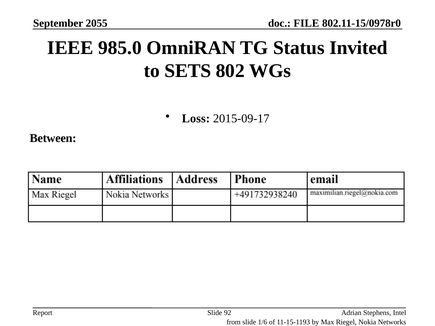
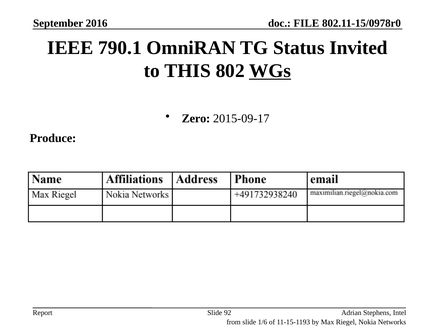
2055: 2055 -> 2016
985.0: 985.0 -> 790.1
SETS: SETS -> THIS
WGs underline: none -> present
Loss: Loss -> Zero
Between: Between -> Produce
